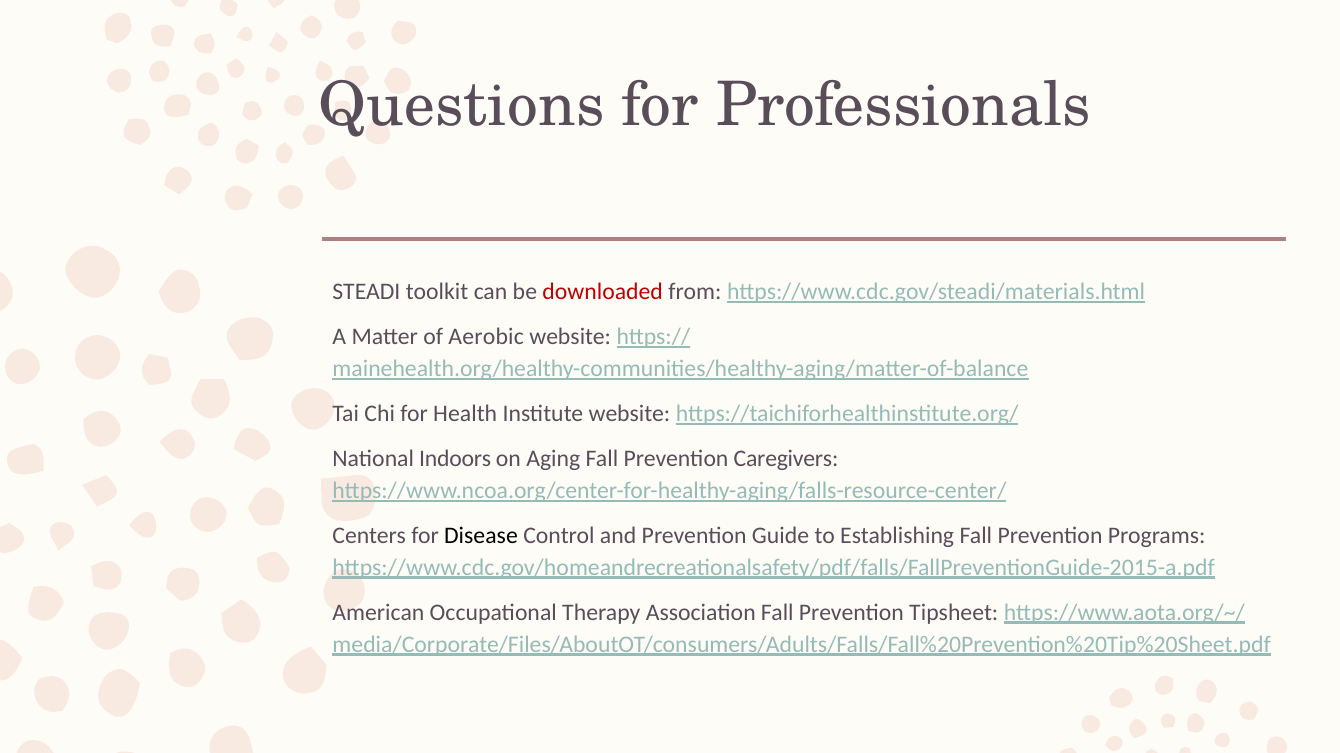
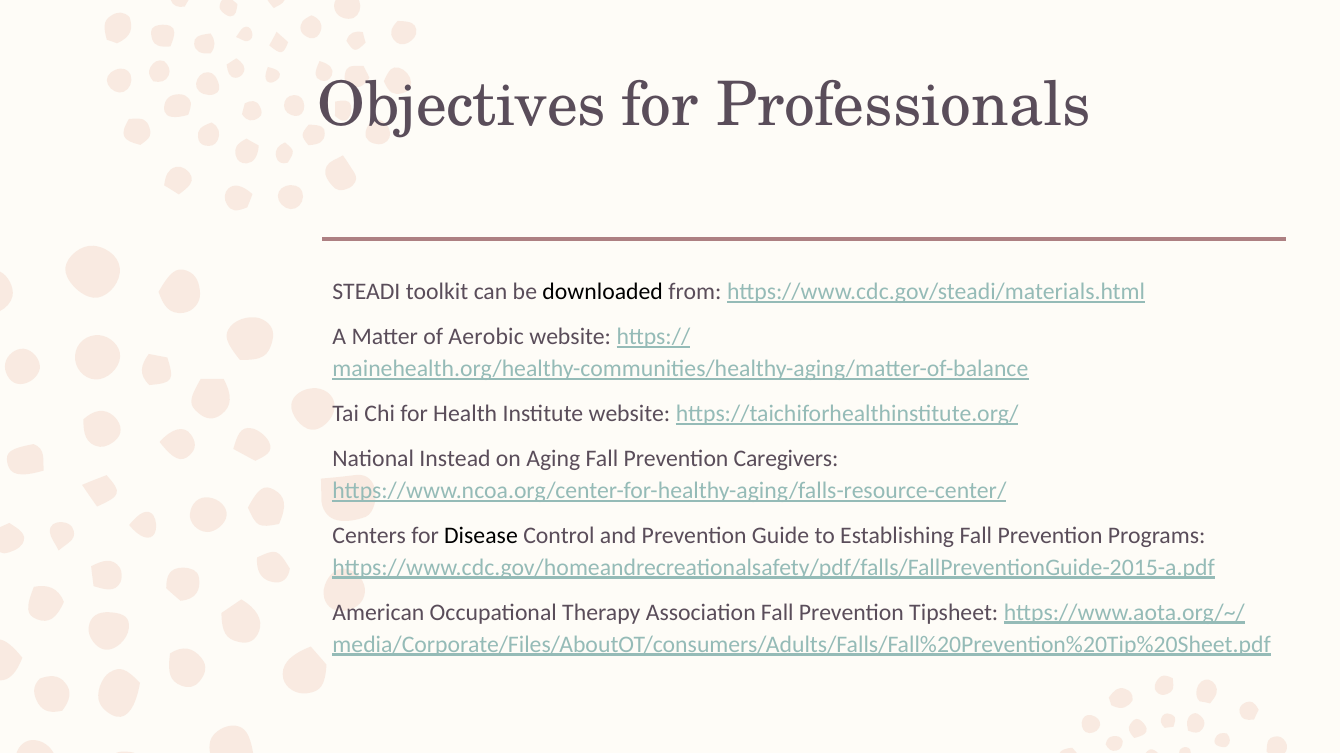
Questions: Questions -> Objectives
downloaded colour: red -> black
Indoors: Indoors -> Instead
